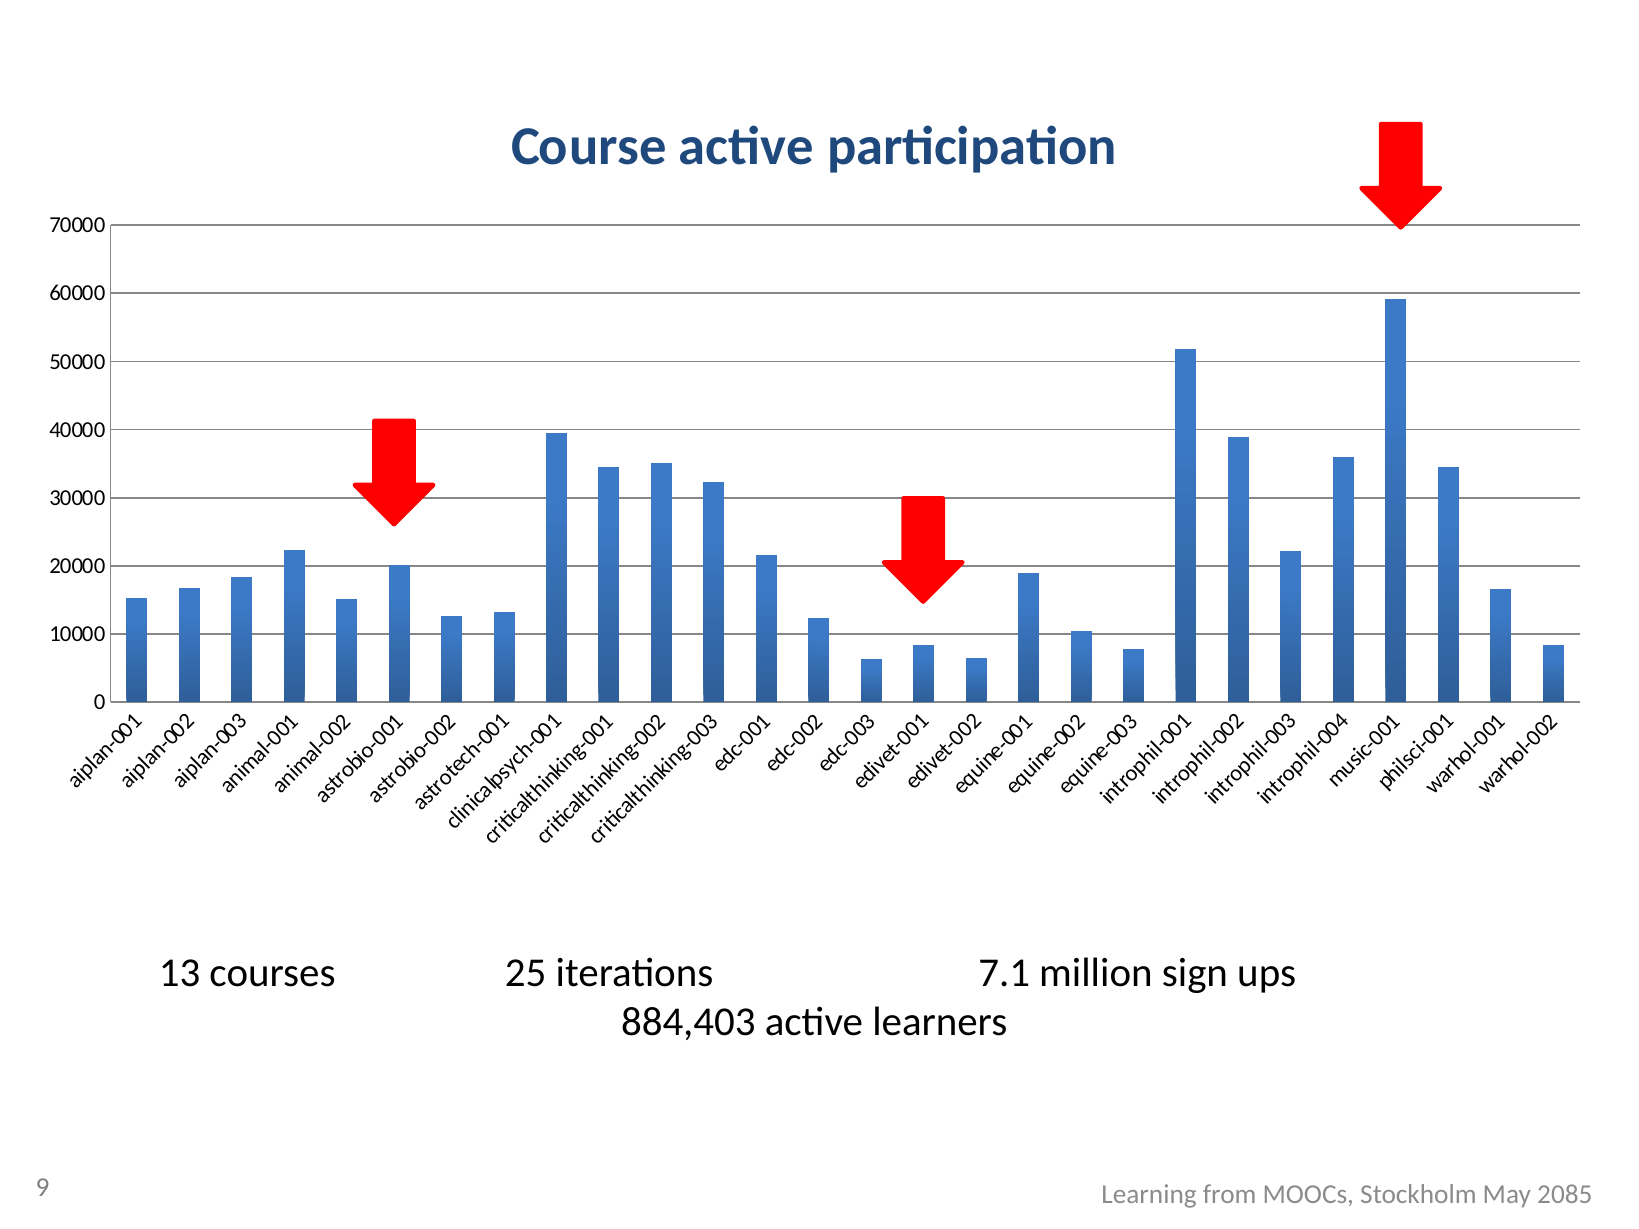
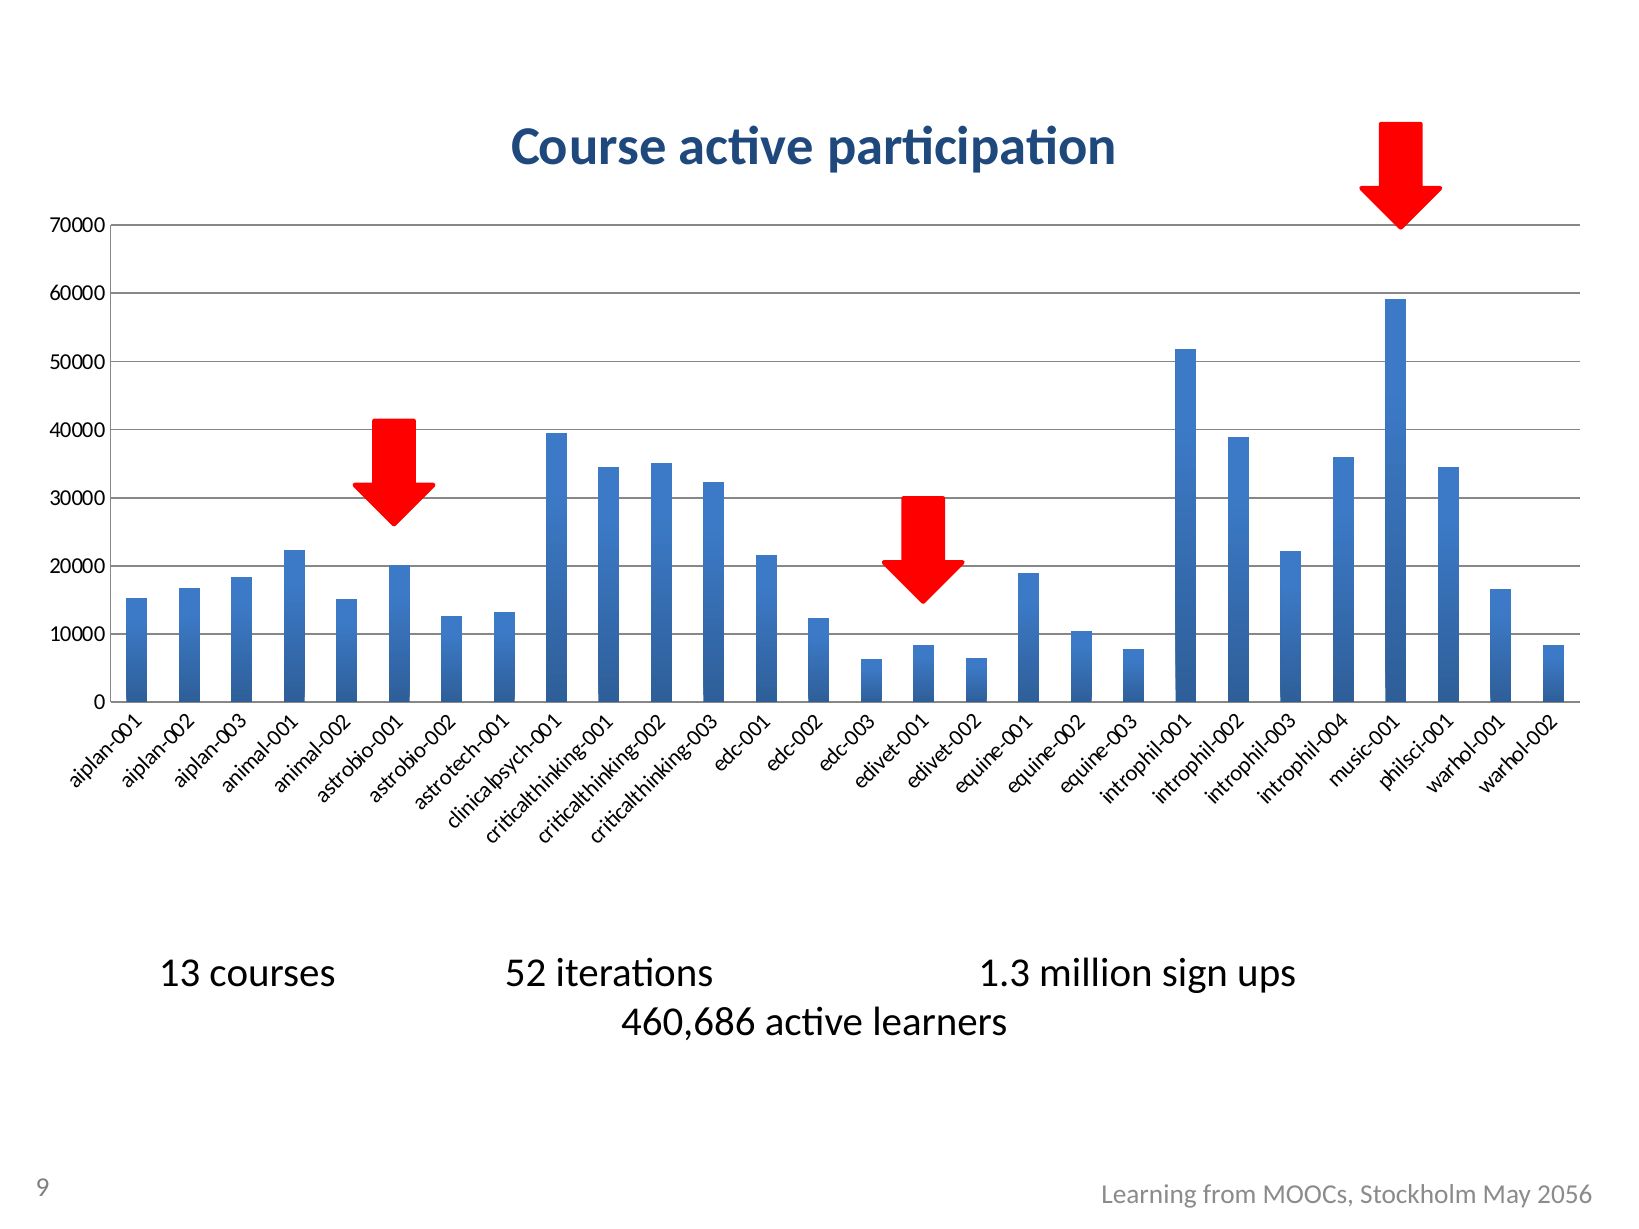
25: 25 -> 52
7.1: 7.1 -> 1.3
884,403: 884,403 -> 460,686
2085: 2085 -> 2056
